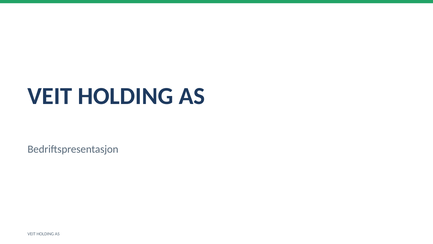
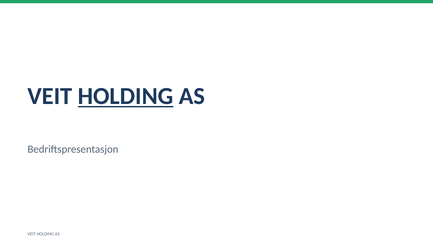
HOLDING at (126, 96) underline: none -> present
